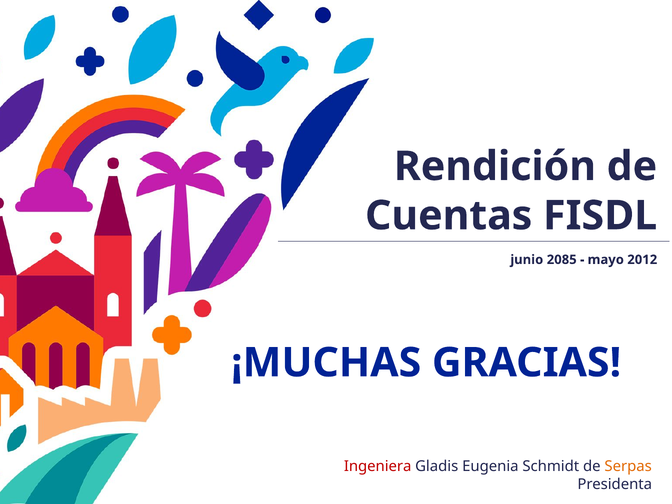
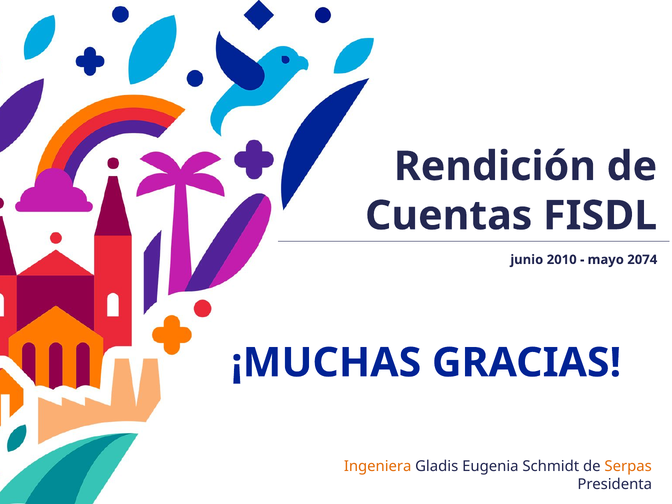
2085: 2085 -> 2010
2012: 2012 -> 2074
Ingeniera colour: red -> orange
